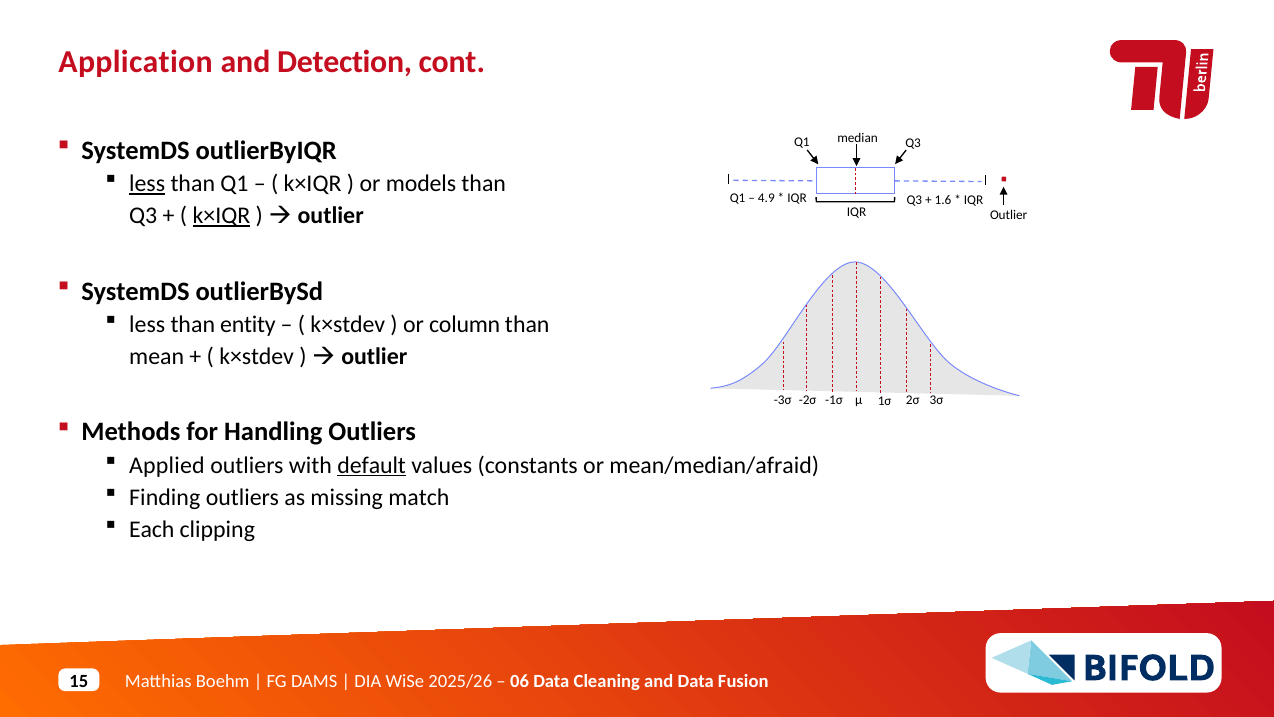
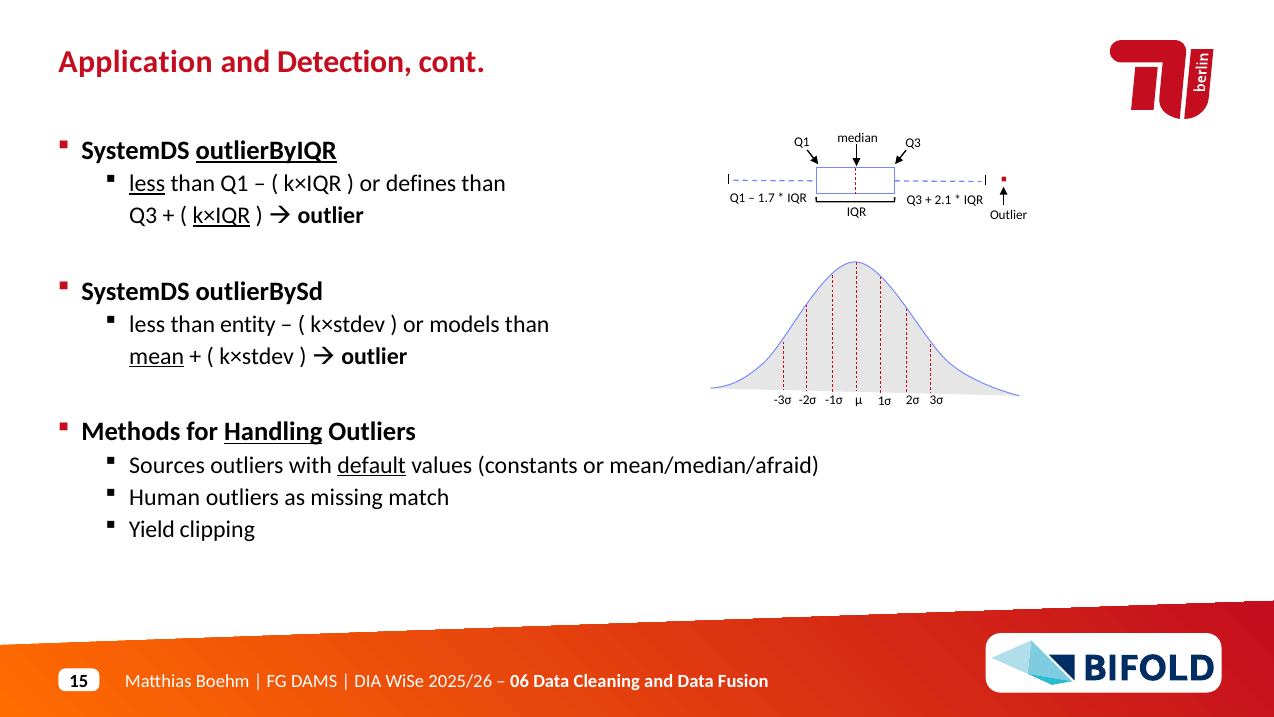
outlierByIQR underline: none -> present
models: models -> defines
4.9: 4.9 -> 1.7
1.6: 1.6 -> 2.1
column: column -> models
mean underline: none -> present
Handling underline: none -> present
Applied: Applied -> Sources
Finding: Finding -> Human
Each: Each -> Yield
